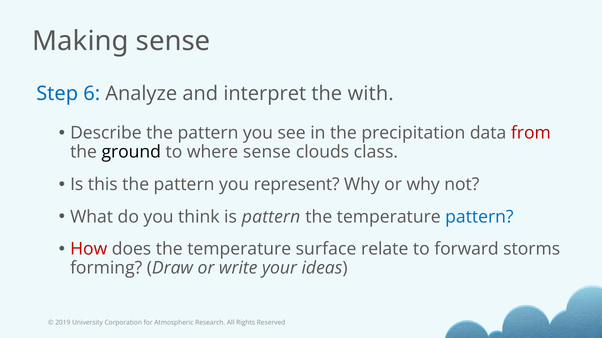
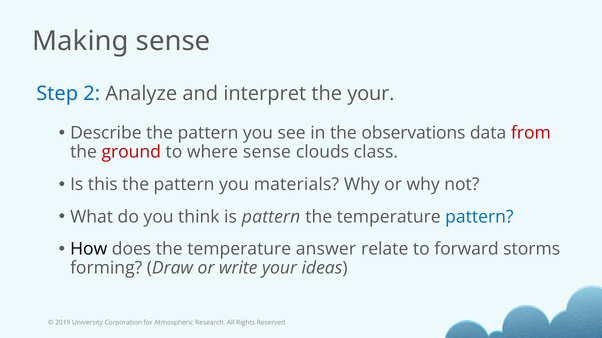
6: 6 -> 2
the with: with -> your
precipitation: precipitation -> observations
ground colour: black -> red
represent: represent -> materials
How colour: red -> black
surface: surface -> answer
